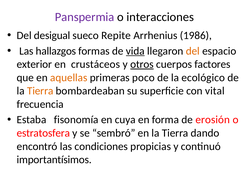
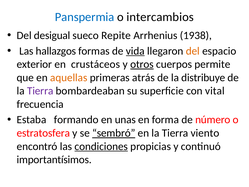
Panspermia colour: purple -> blue
interacciones: interacciones -> intercambios
1986: 1986 -> 1938
factores: factores -> permite
poco: poco -> atrás
ecológico: ecológico -> distribuye
Tierra at (40, 91) colour: orange -> purple
fisonomía: fisonomía -> formando
cuya: cuya -> unas
erosión: erosión -> número
sembró underline: none -> present
dando: dando -> viento
condiciones underline: none -> present
